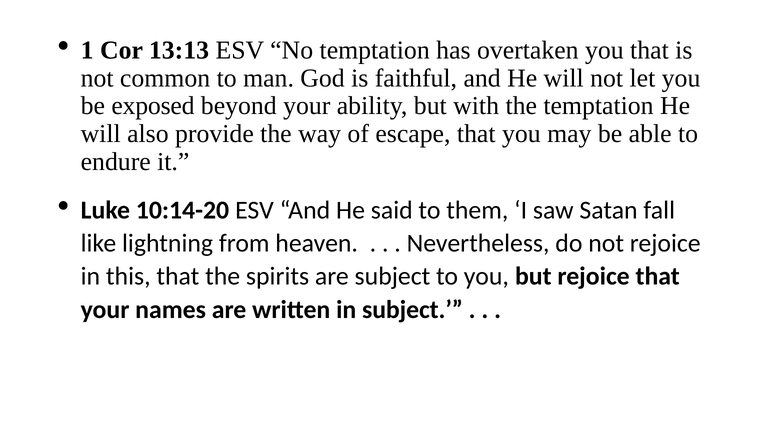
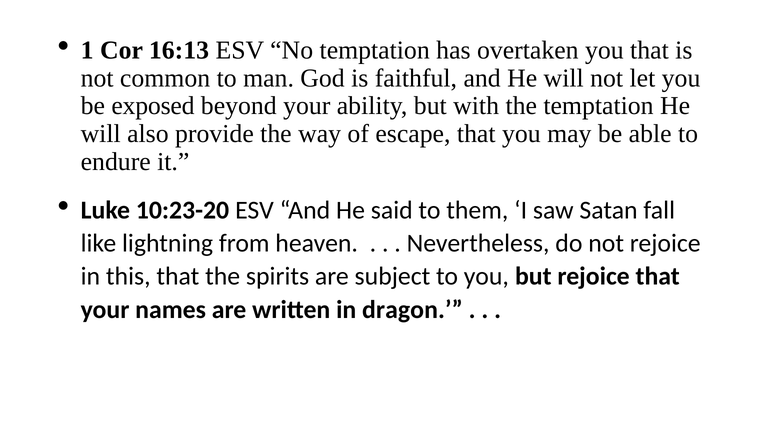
13:13: 13:13 -> 16:13
10:14-20: 10:14-20 -> 10:23-20
in subject: subject -> dragon
